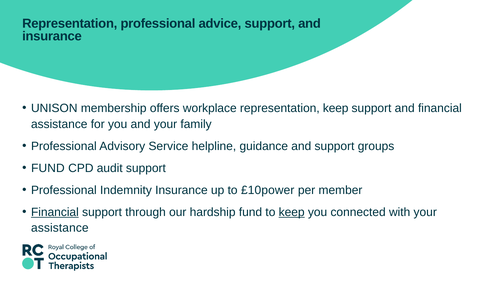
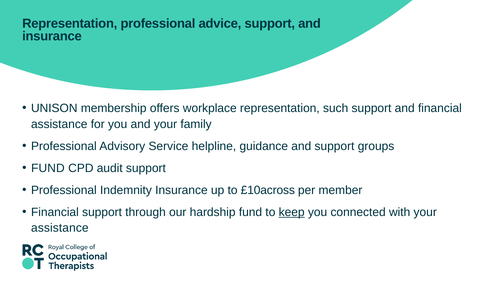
representation keep: keep -> such
£10power: £10power -> £10across
Financial at (55, 212) underline: present -> none
